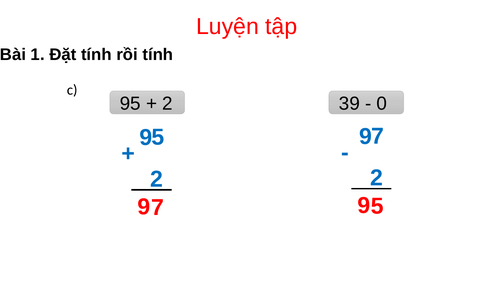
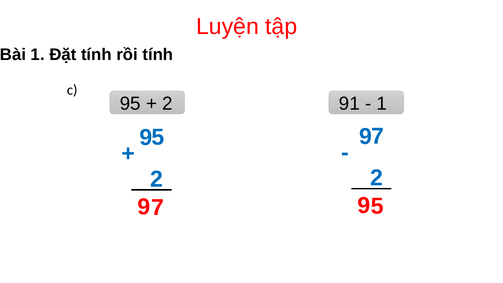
39: 39 -> 91
0 at (382, 104): 0 -> 1
